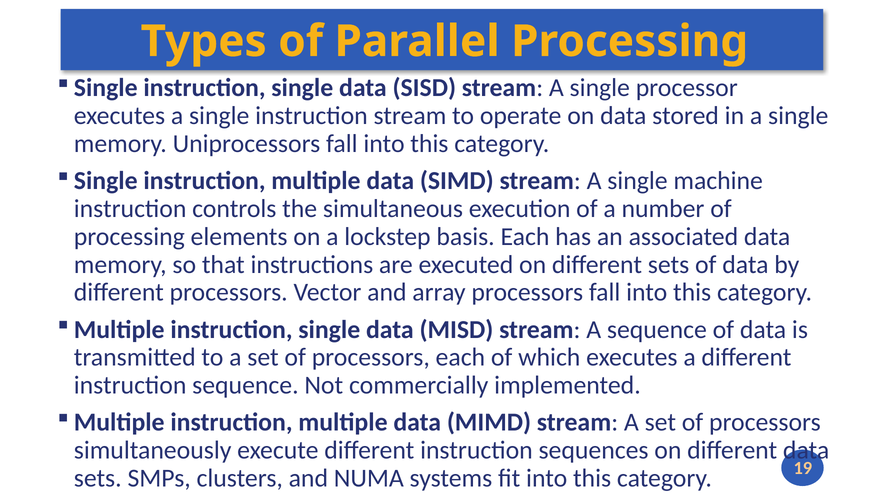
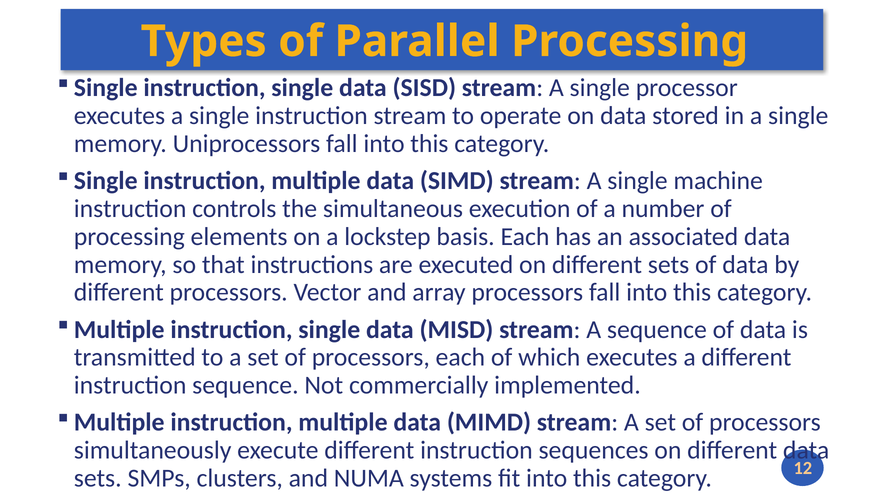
19: 19 -> 12
